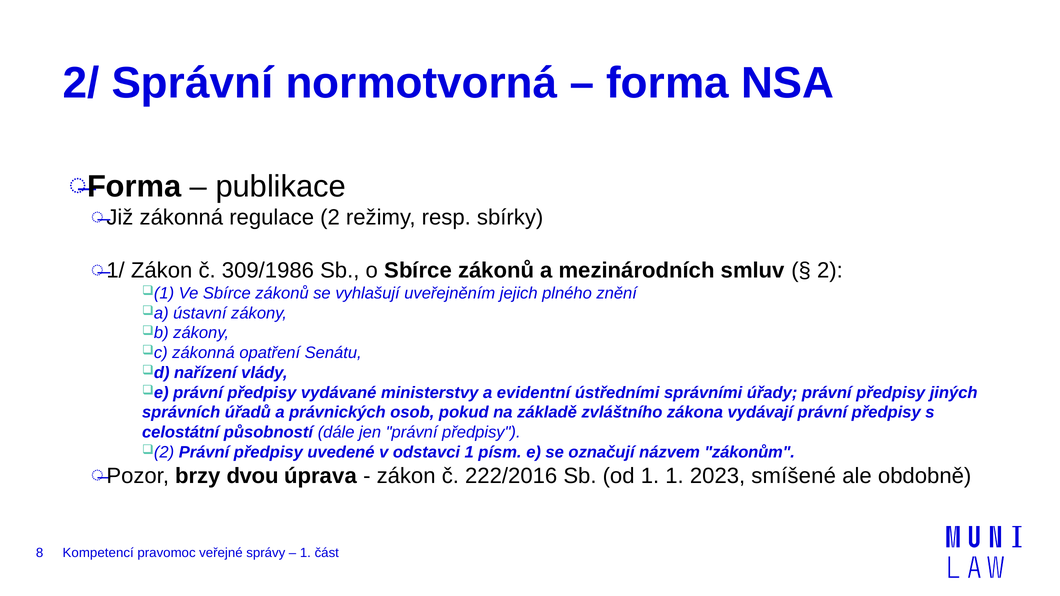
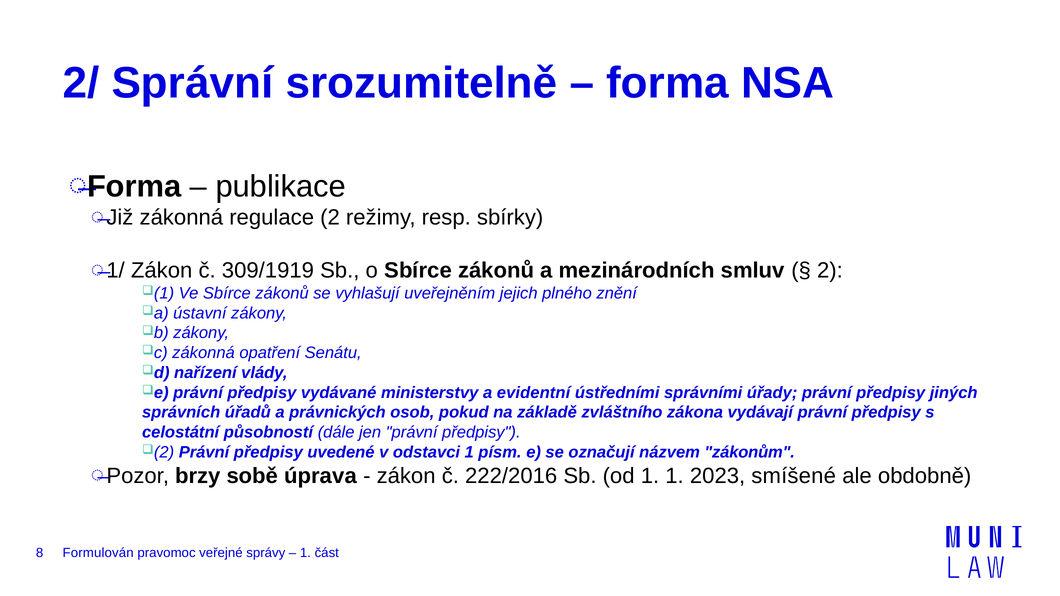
normotvorná: normotvorná -> srozumitelně
309/1986: 309/1986 -> 309/1919
dvou: dvou -> sobě
Kompetencí: Kompetencí -> Formulován
